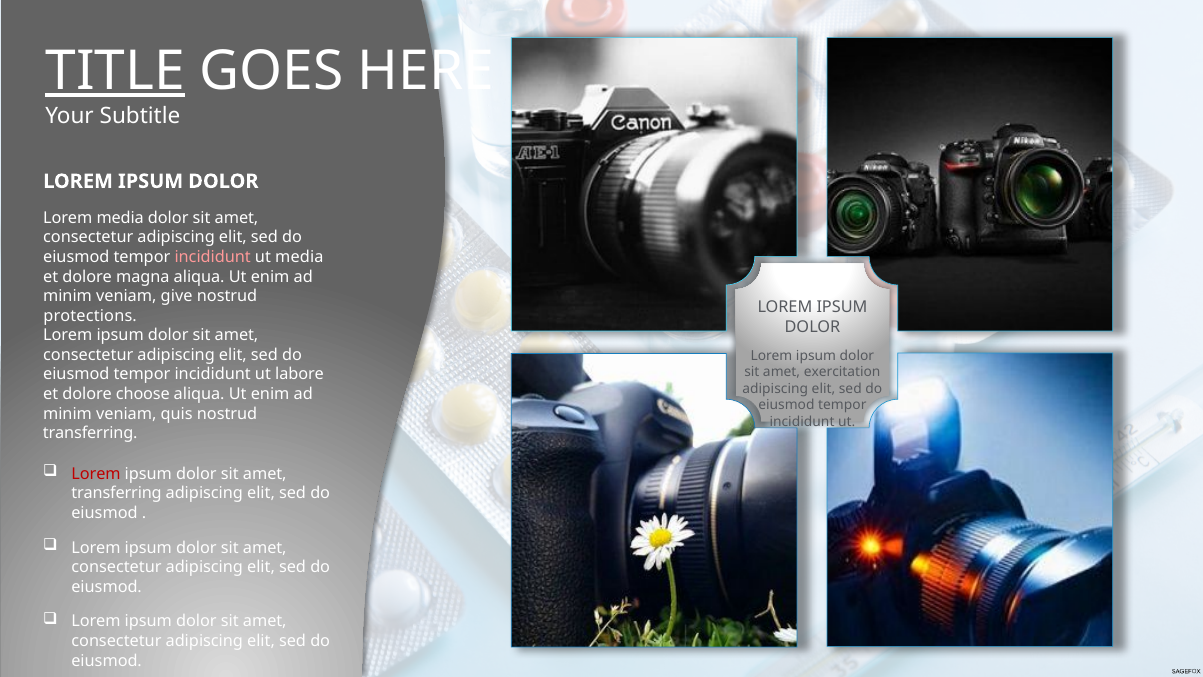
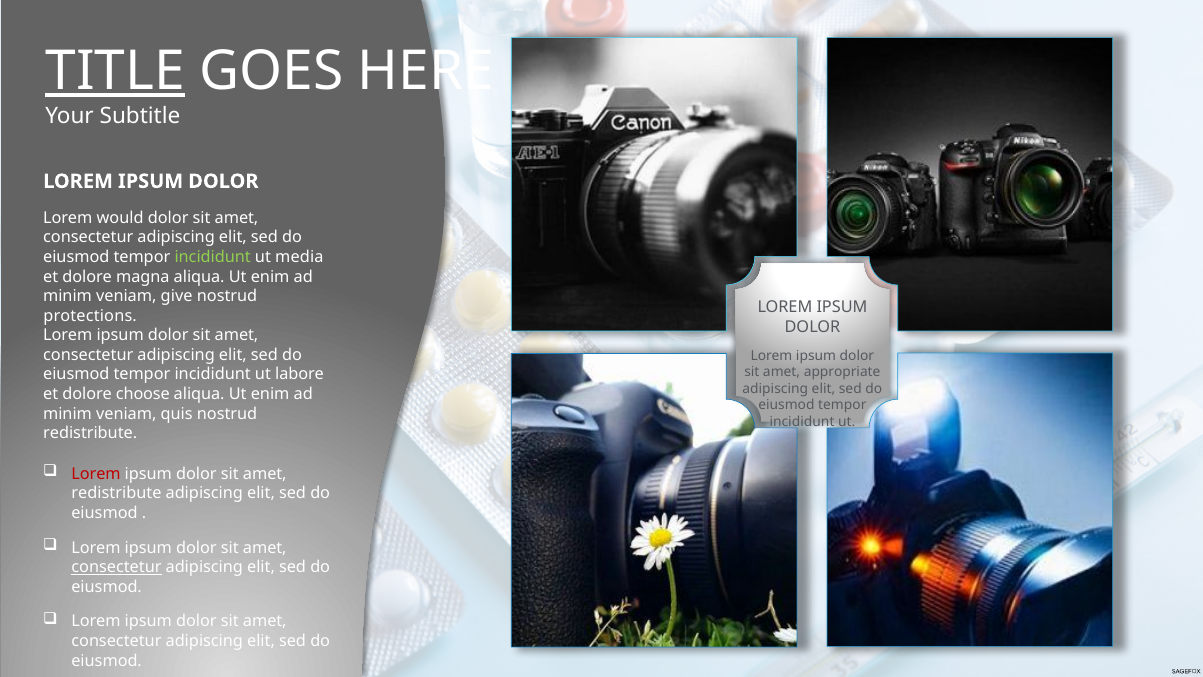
Lorem media: media -> would
incididunt at (213, 257) colour: pink -> light green
exercitation: exercitation -> appropriate
transferring at (90, 433): transferring -> redistribute
transferring at (117, 493): transferring -> redistribute
consectetur at (116, 567) underline: none -> present
